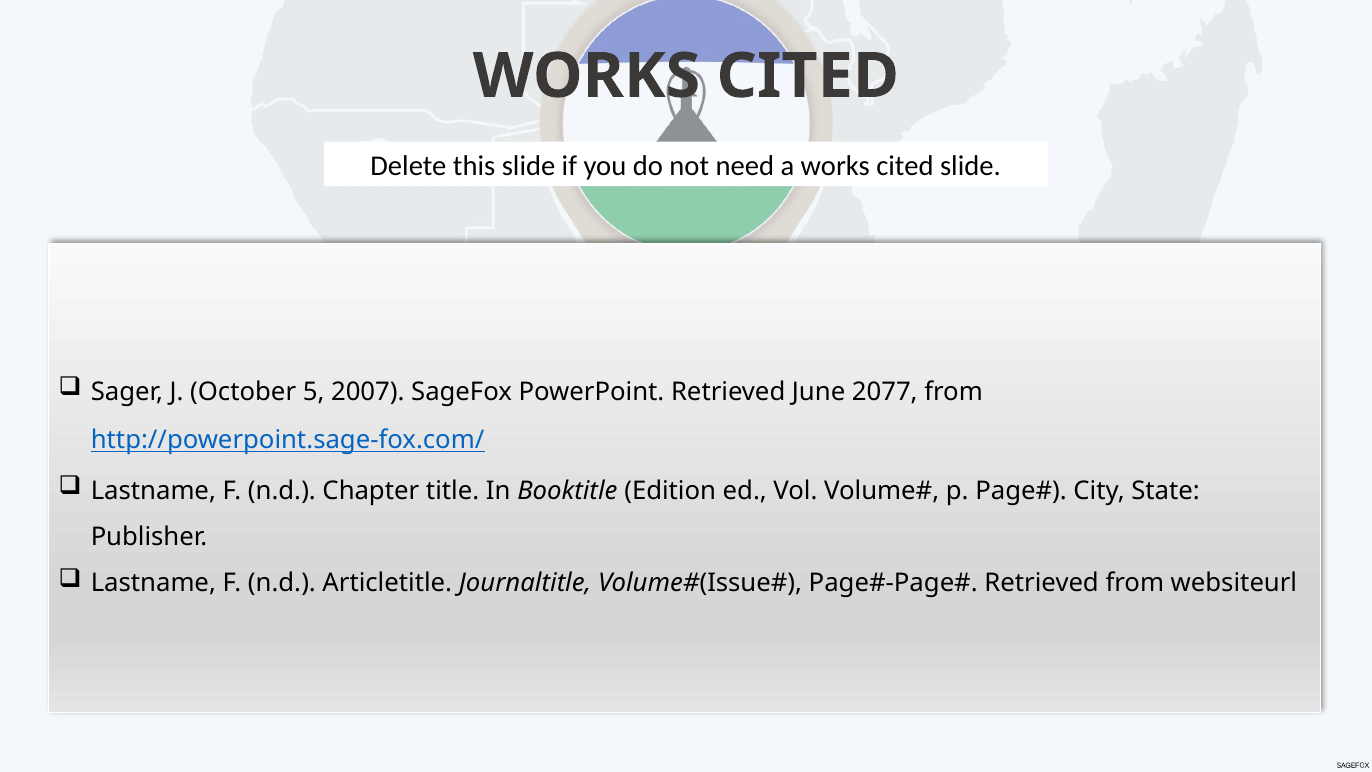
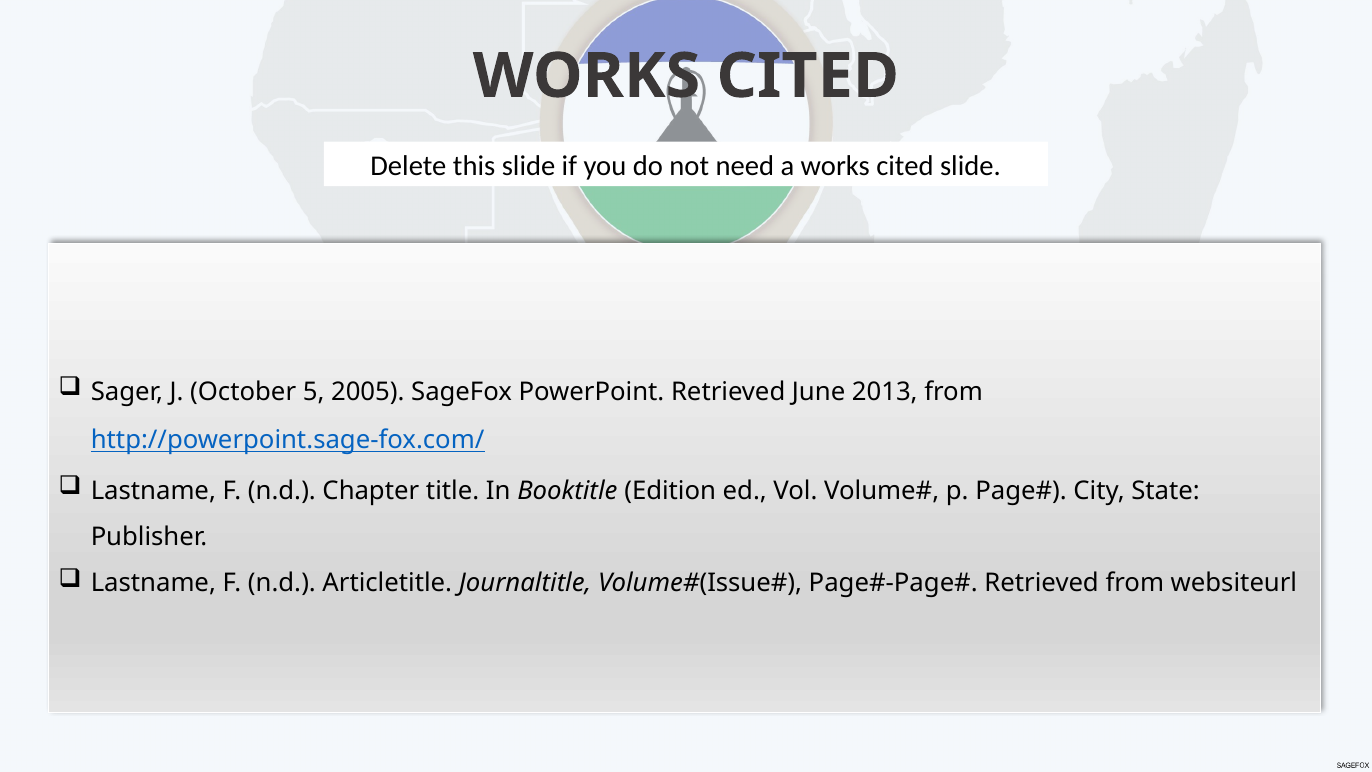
2007: 2007 -> 2005
2077: 2077 -> 2013
